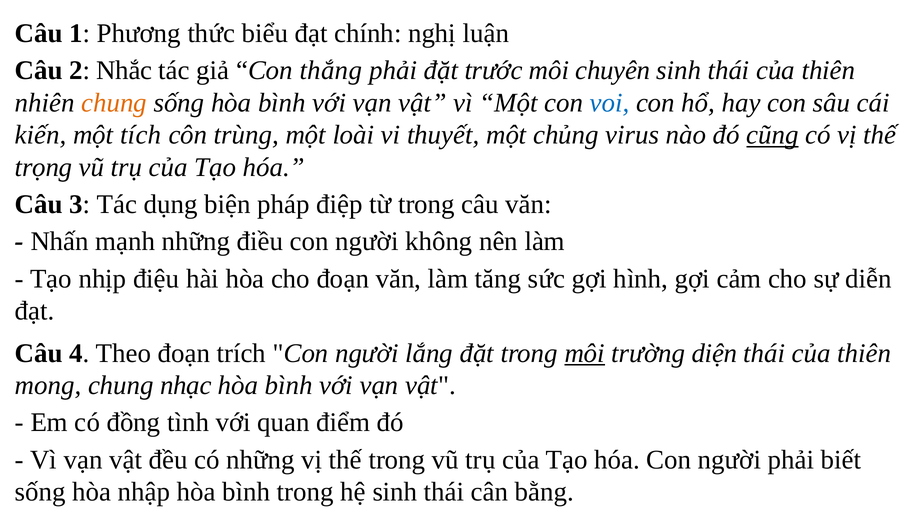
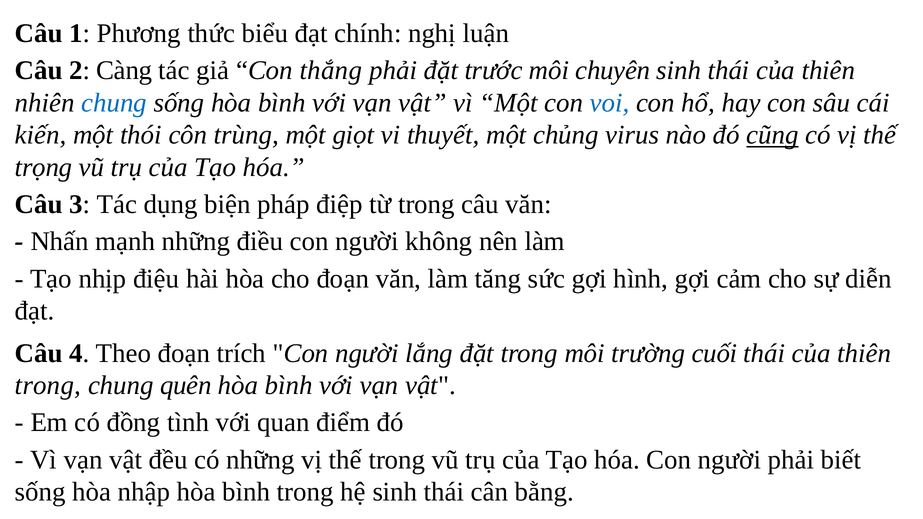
Nhắc: Nhắc -> Càng
chung at (114, 103) colour: orange -> blue
tích: tích -> thói
loài: loài -> giọt
môi at (585, 353) underline: present -> none
diện: diện -> cuối
mong at (48, 386): mong -> trong
nhạc: nhạc -> quên
